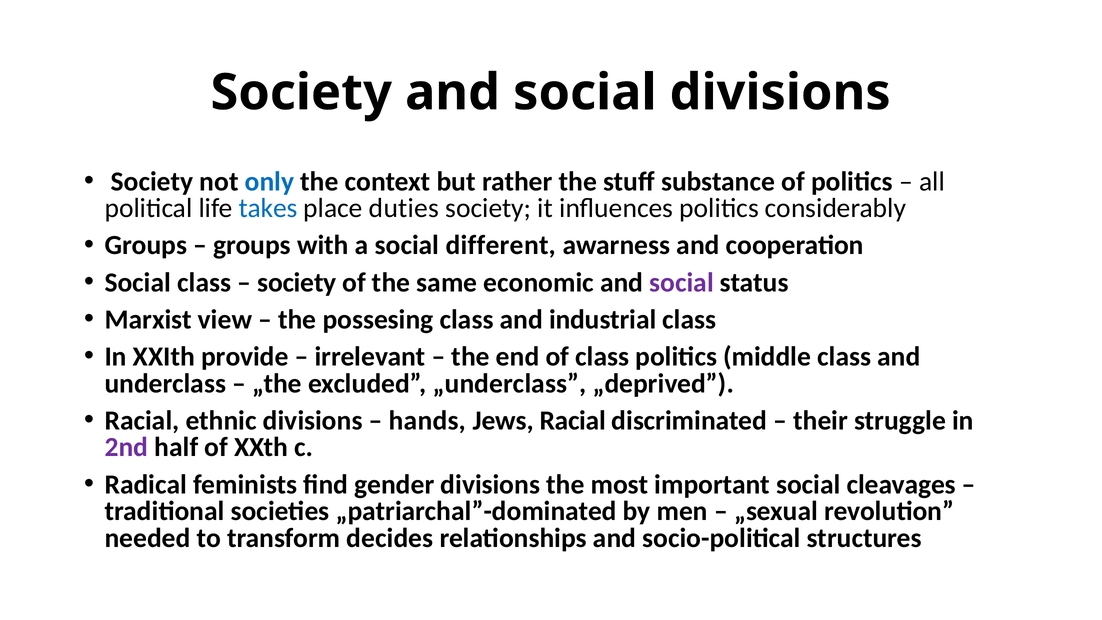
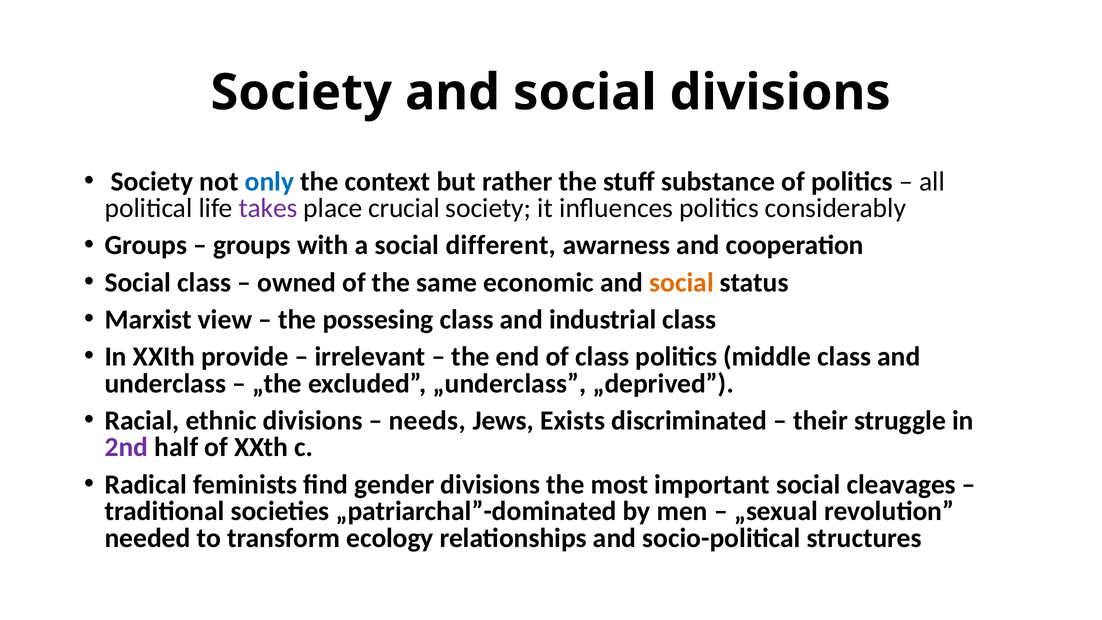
takes colour: blue -> purple
duties: duties -> crucial
society at (297, 282): society -> owned
social at (682, 282) colour: purple -> orange
hands: hands -> needs
Jews Racial: Racial -> Exists
decides: decides -> ecology
